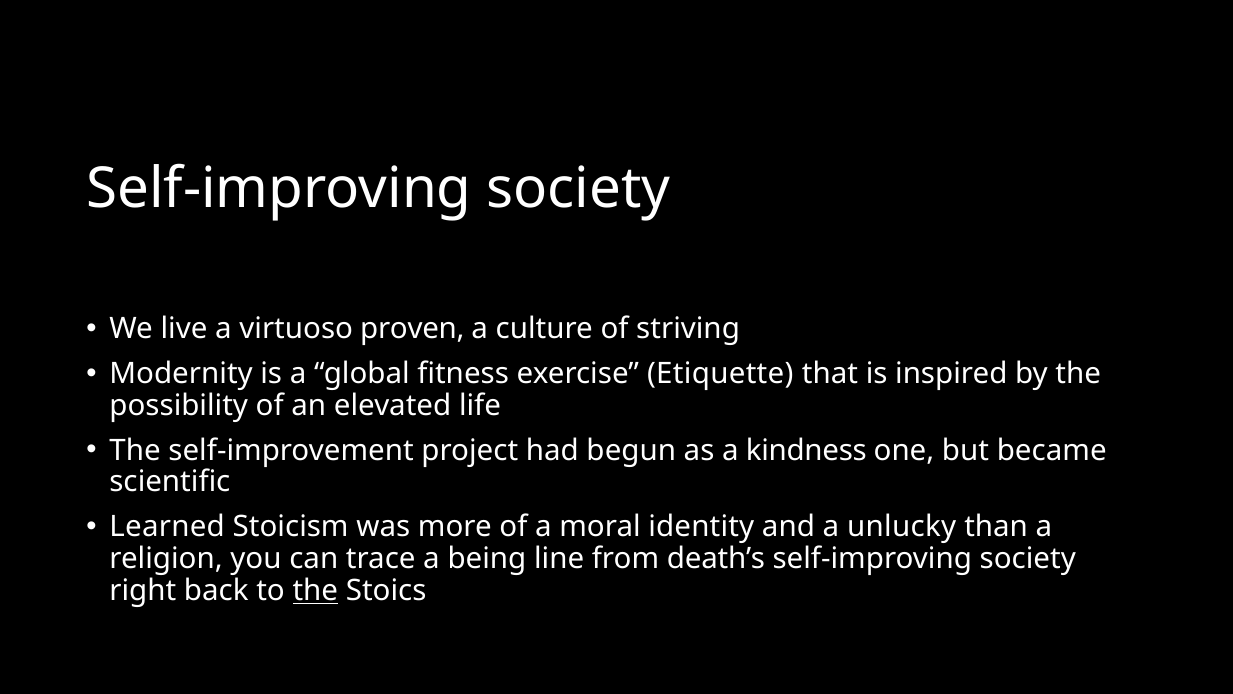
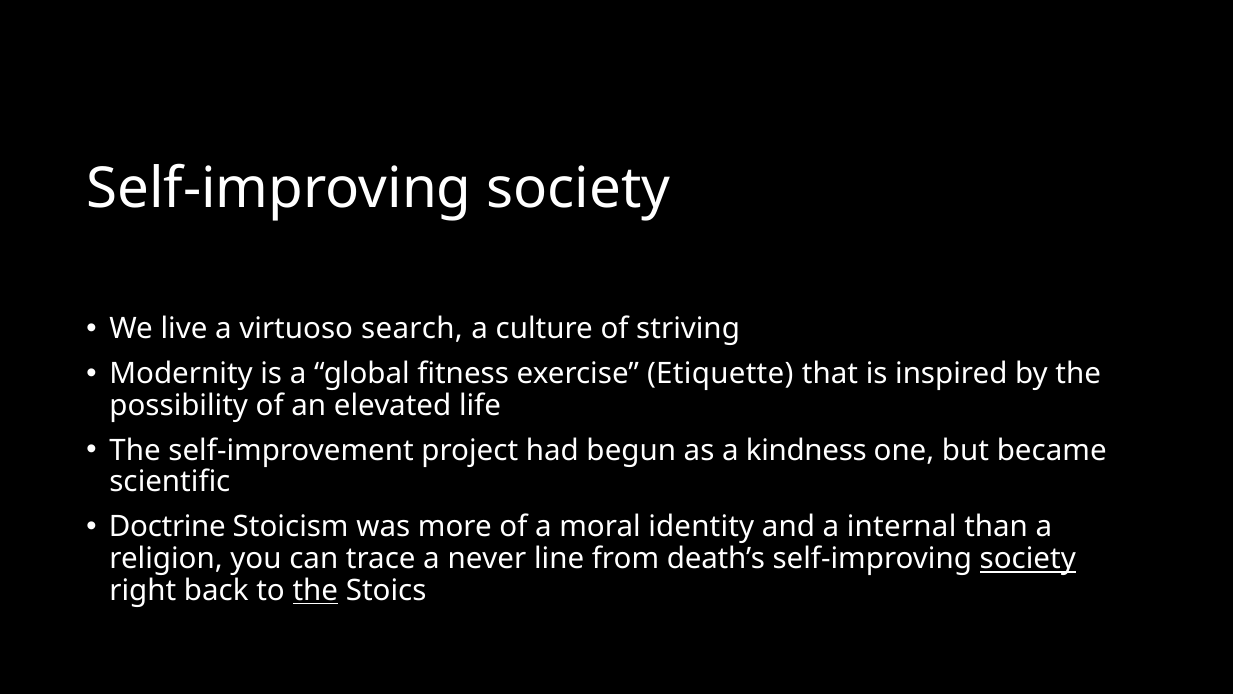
proven: proven -> search
Learned: Learned -> Doctrine
unlucky: unlucky -> internal
being: being -> never
society at (1028, 559) underline: none -> present
